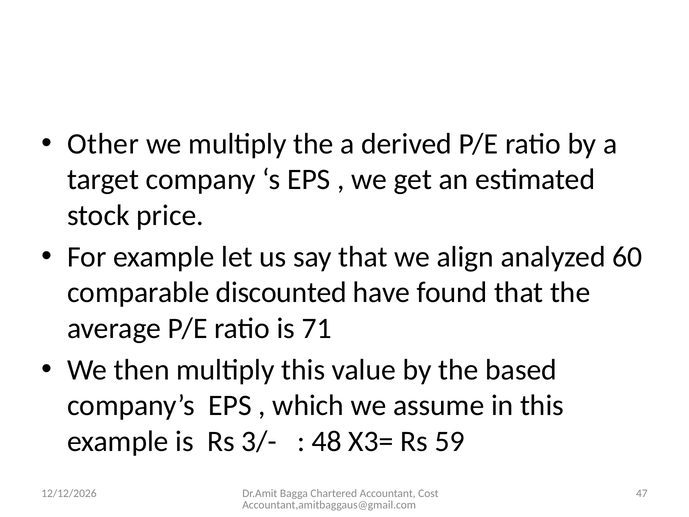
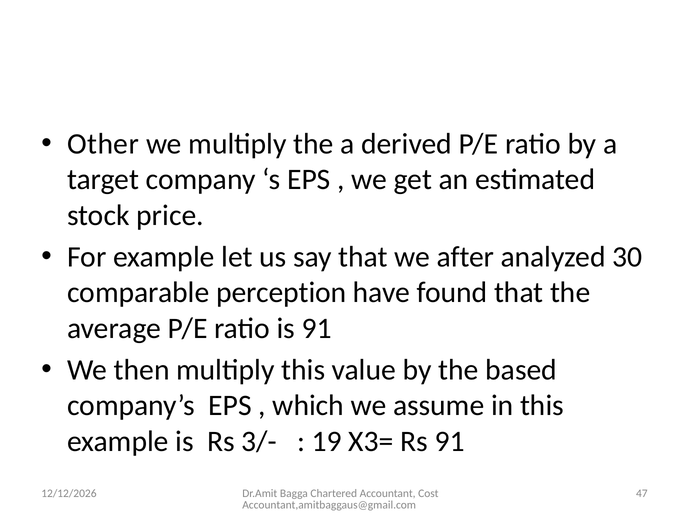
align: align -> after
60: 60 -> 30
discounted: discounted -> perception
is 71: 71 -> 91
48: 48 -> 19
Rs 59: 59 -> 91
